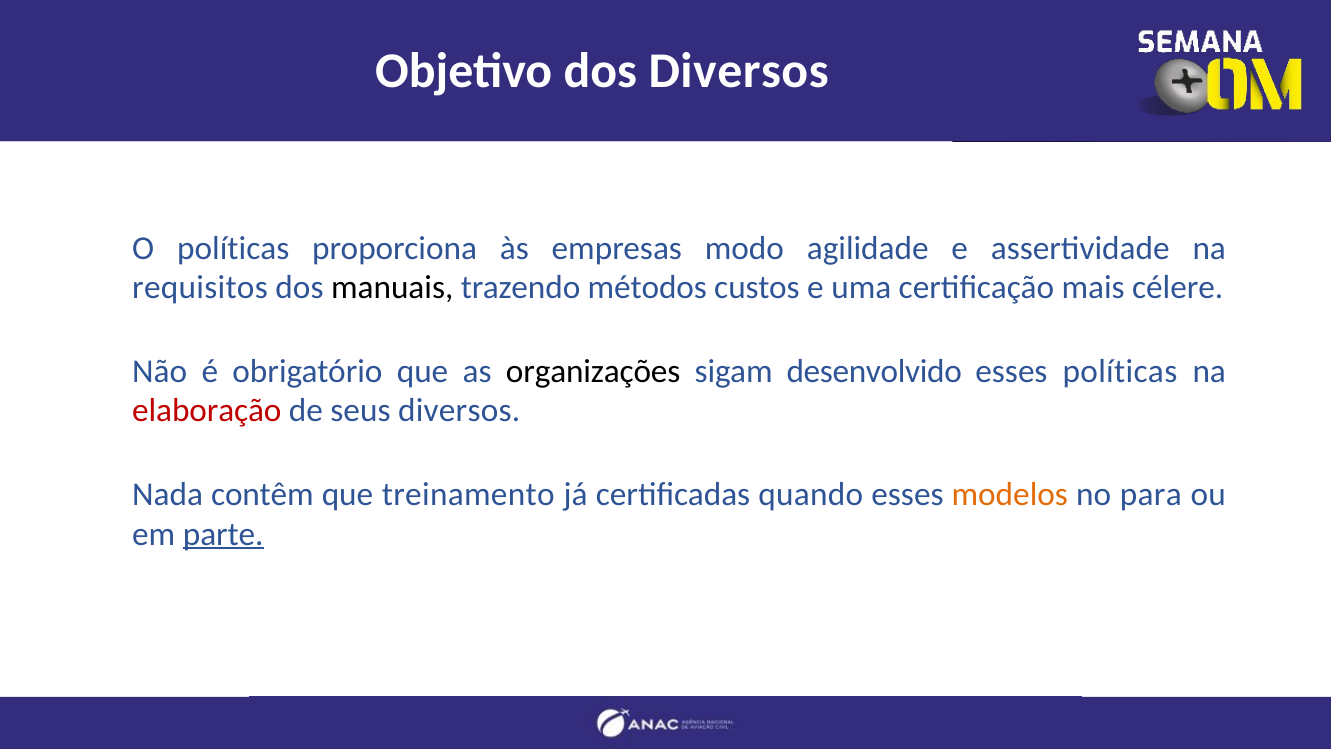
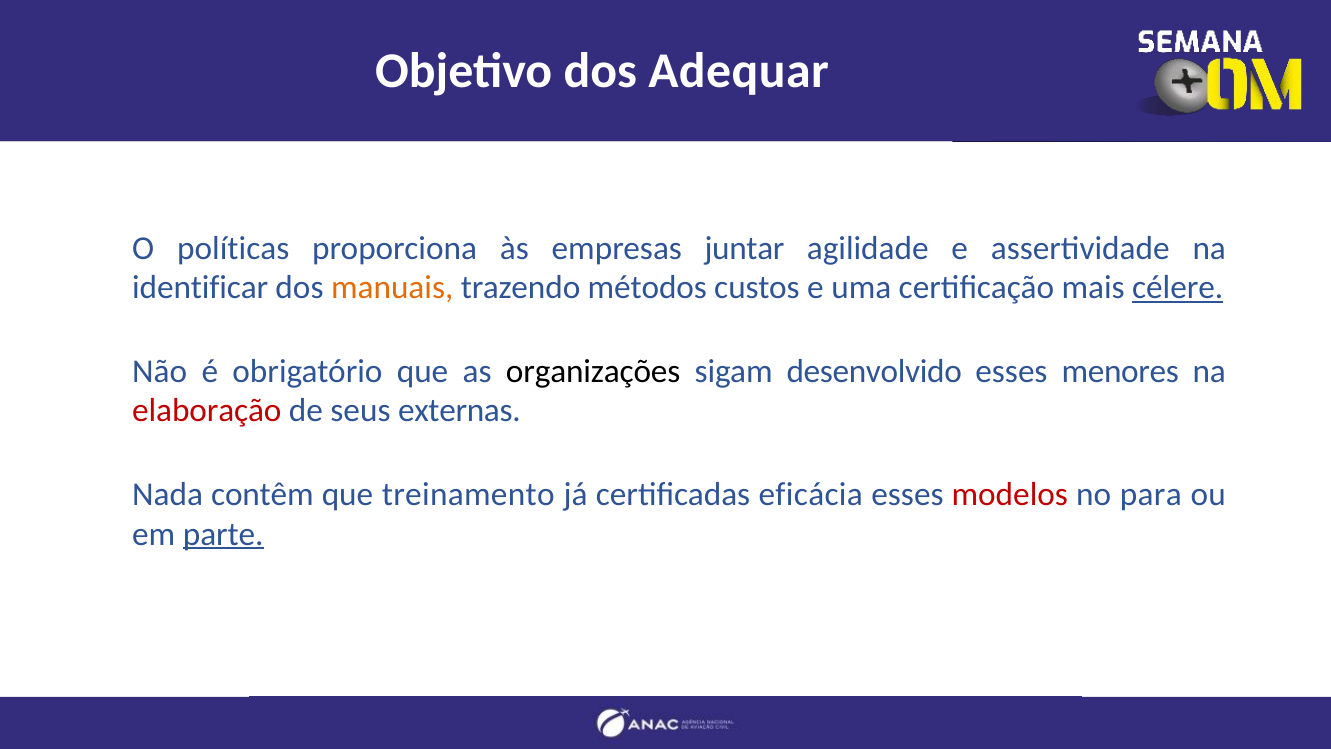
dos Diversos: Diversos -> Adequar
modo: modo -> juntar
requisitos: requisitos -> identificar
manuais colour: black -> orange
célere underline: none -> present
esses políticas: políticas -> menores
seus diversos: diversos -> externas
quando: quando -> eficácia
modelos colour: orange -> red
